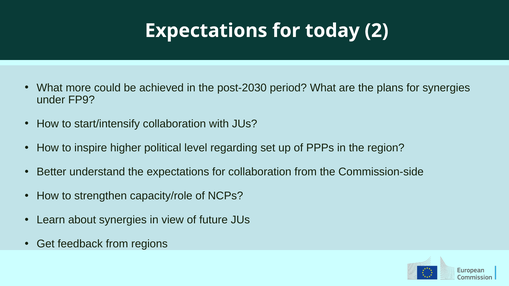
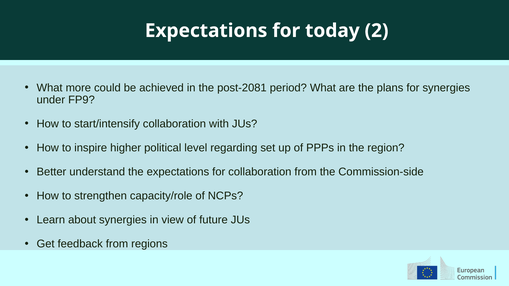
post-2030: post-2030 -> post-2081
